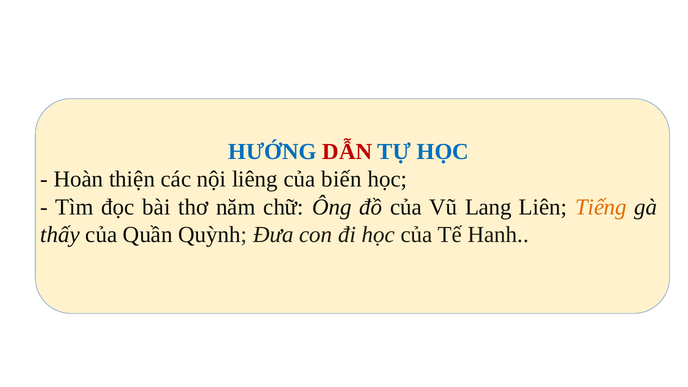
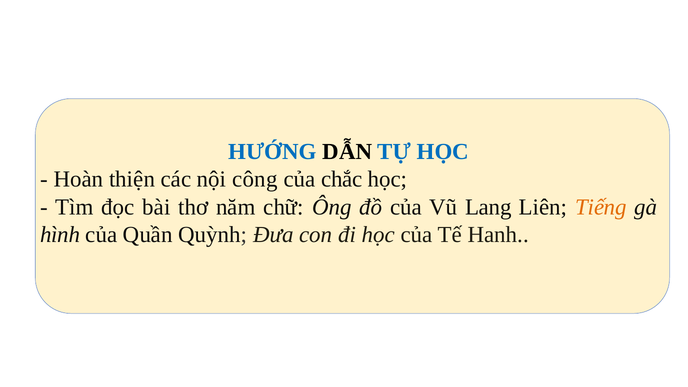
DẪN colour: red -> black
liêng: liêng -> công
biến: biến -> chắc
thấy: thấy -> hình
